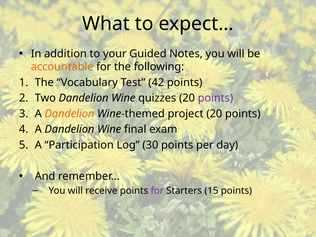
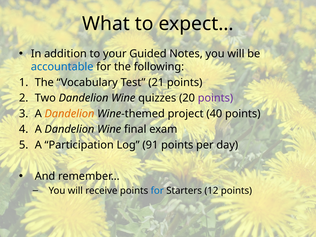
accountable colour: orange -> blue
42: 42 -> 21
project 20: 20 -> 40
30: 30 -> 91
for at (157, 191) colour: purple -> blue
15: 15 -> 12
